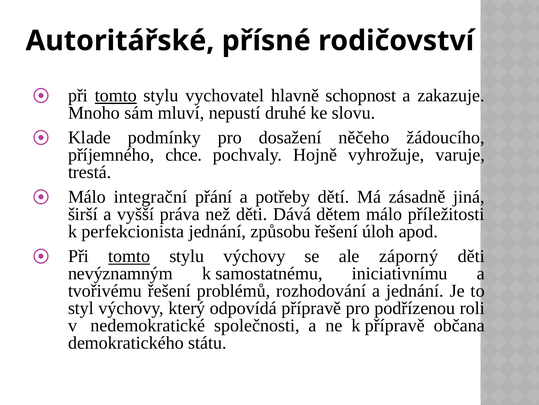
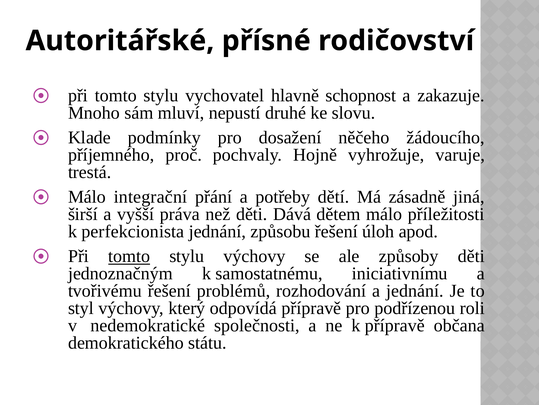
tomto at (116, 95) underline: present -> none
chce: chce -> proč
záporný: záporný -> způsoby
nevýznamným: nevýznamným -> jednoznačným
